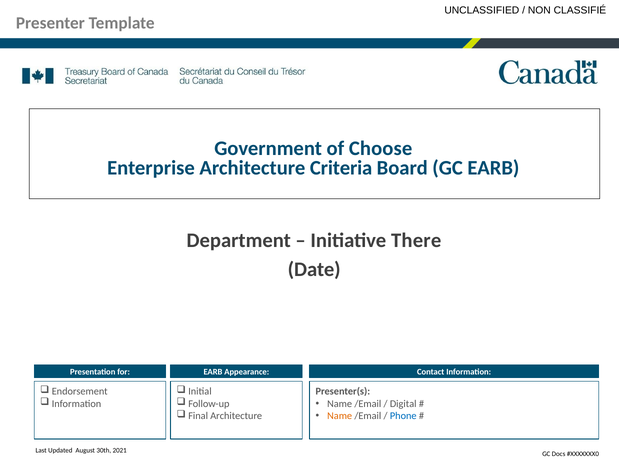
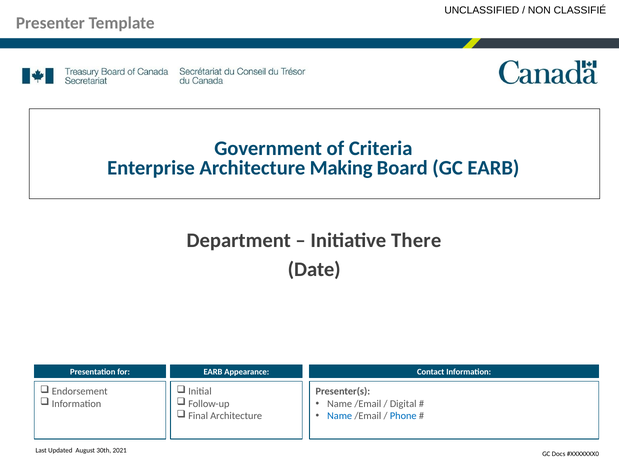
Choose: Choose -> Criteria
Criteria: Criteria -> Making
Name at (340, 416) colour: orange -> blue
